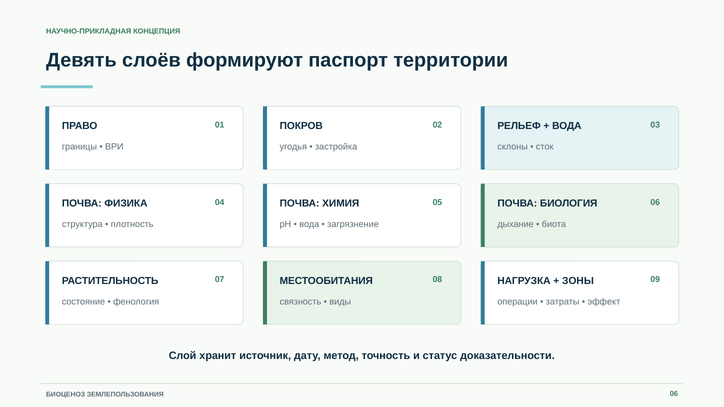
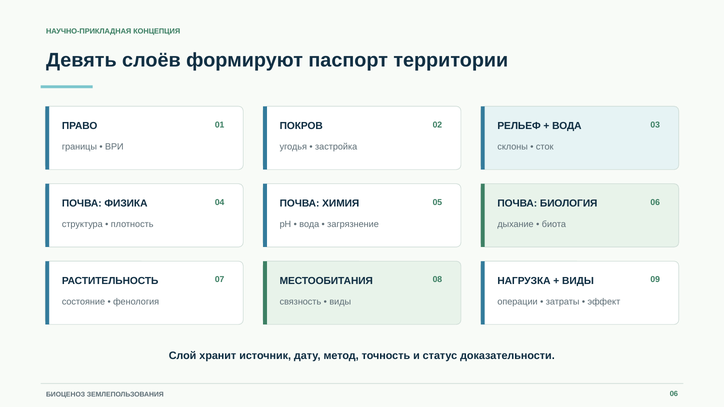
ЗОНЫ at (578, 281): ЗОНЫ -> ВИДЫ
